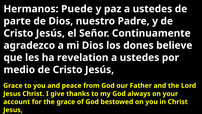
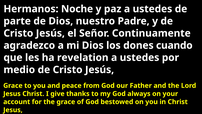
Puede: Puede -> Noche
believe: believe -> cuando
